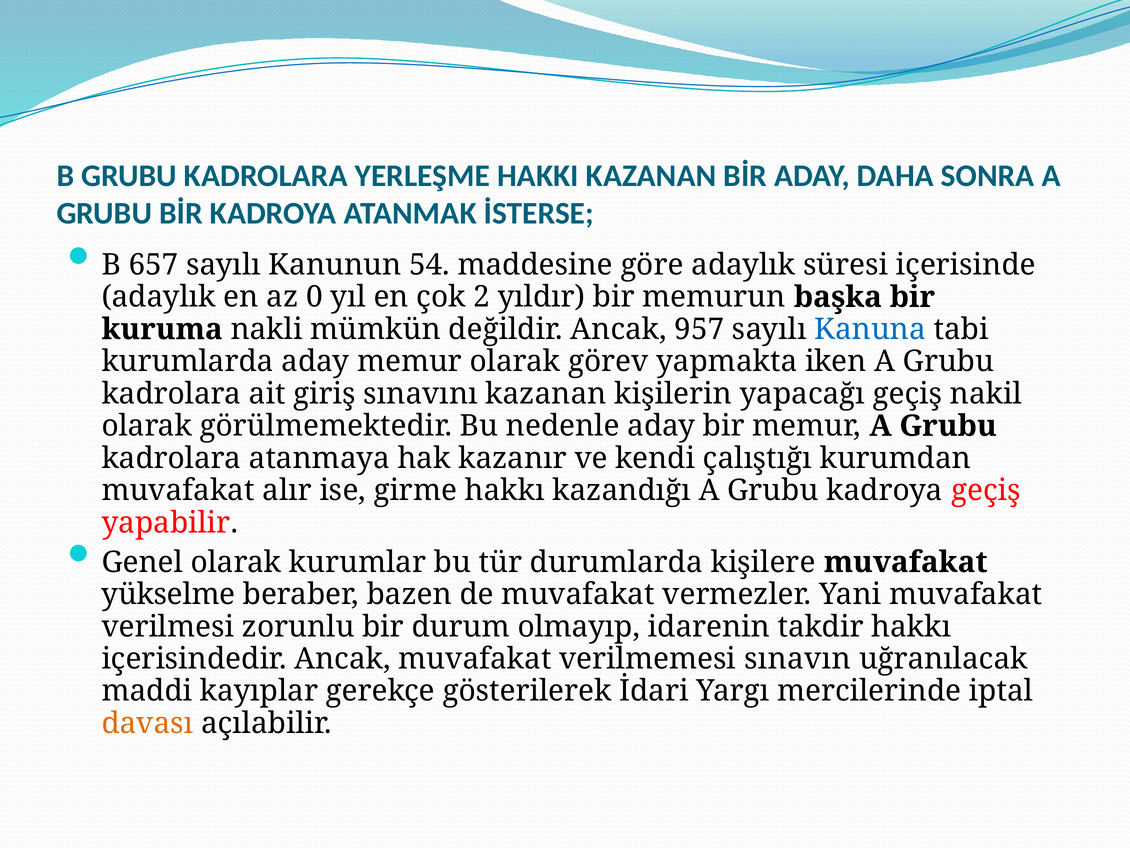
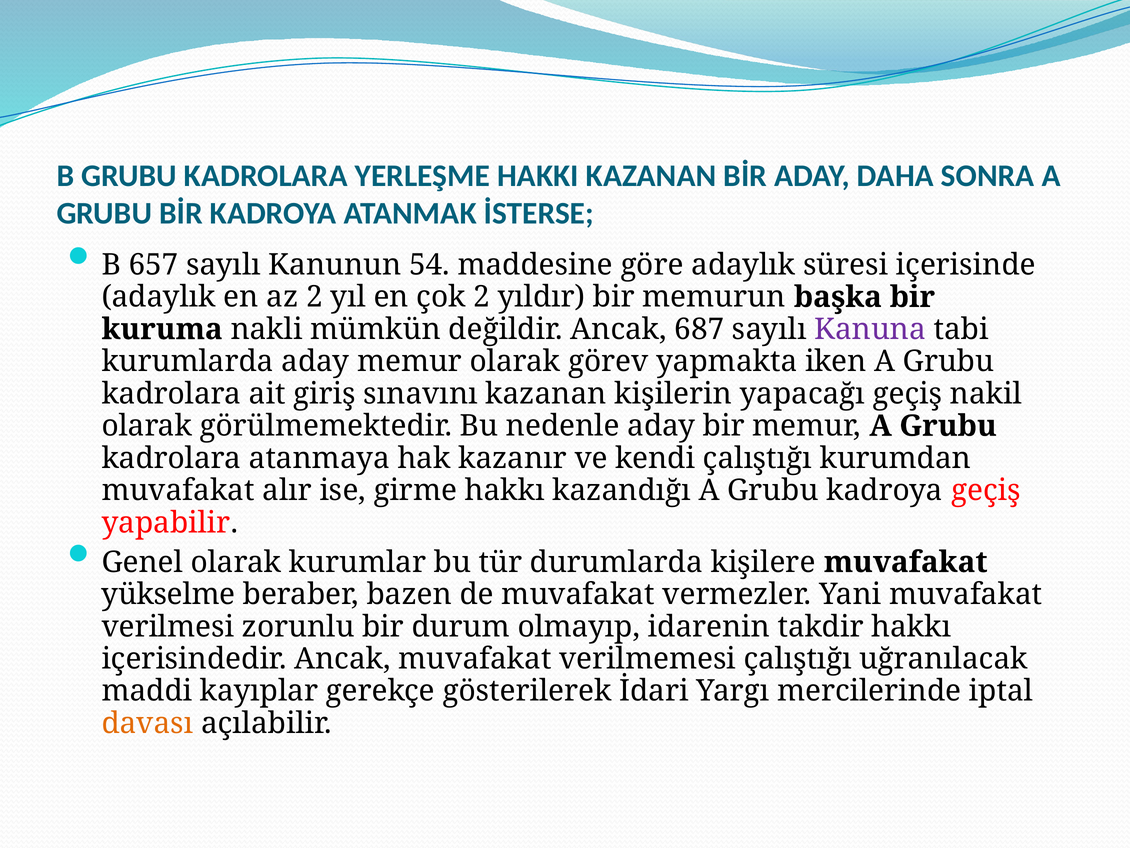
az 0: 0 -> 2
957: 957 -> 687
Kanuna colour: blue -> purple
verilmemesi sınavın: sınavın -> çalıştığı
